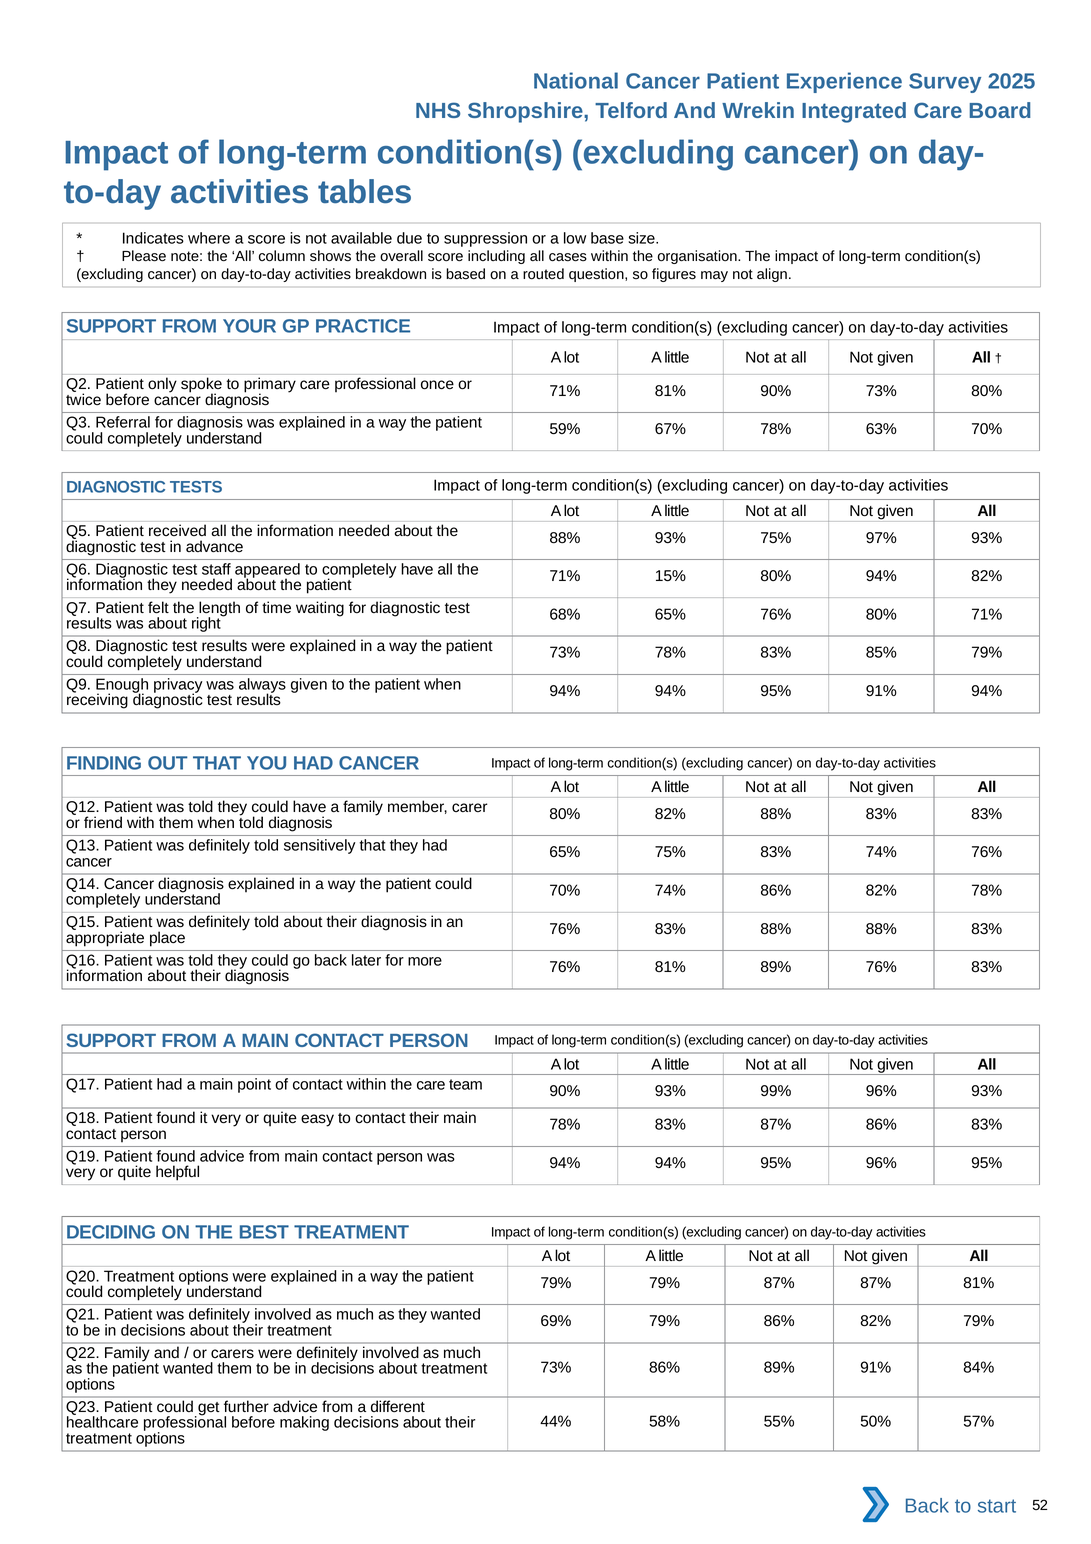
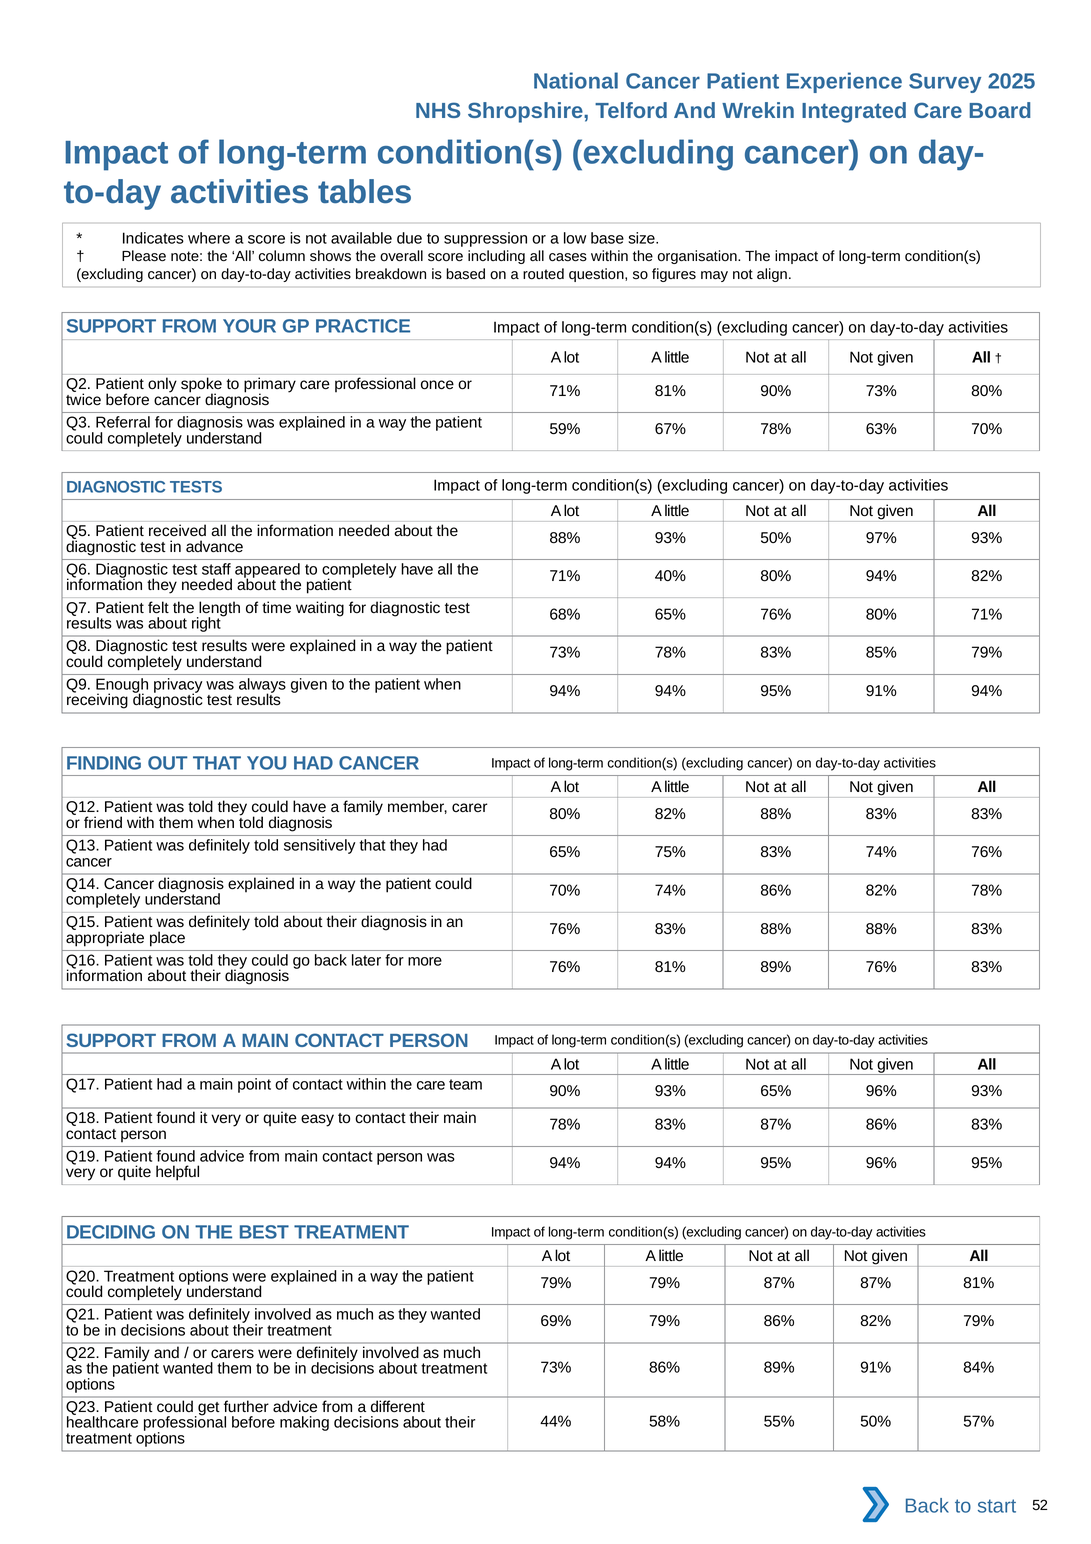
93% 75%: 75% -> 50%
15%: 15% -> 40%
93% 99%: 99% -> 65%
